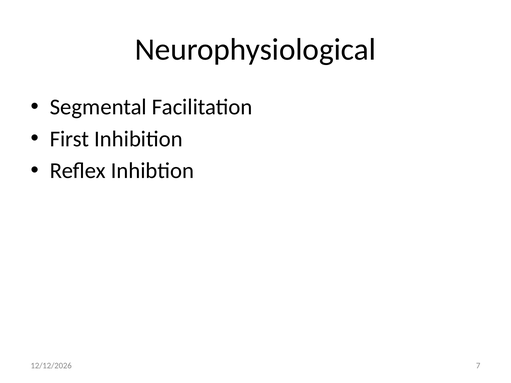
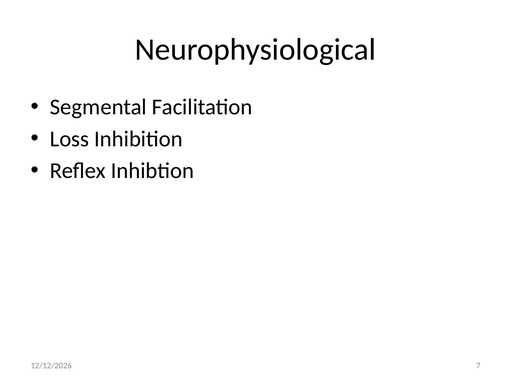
First: First -> Loss
